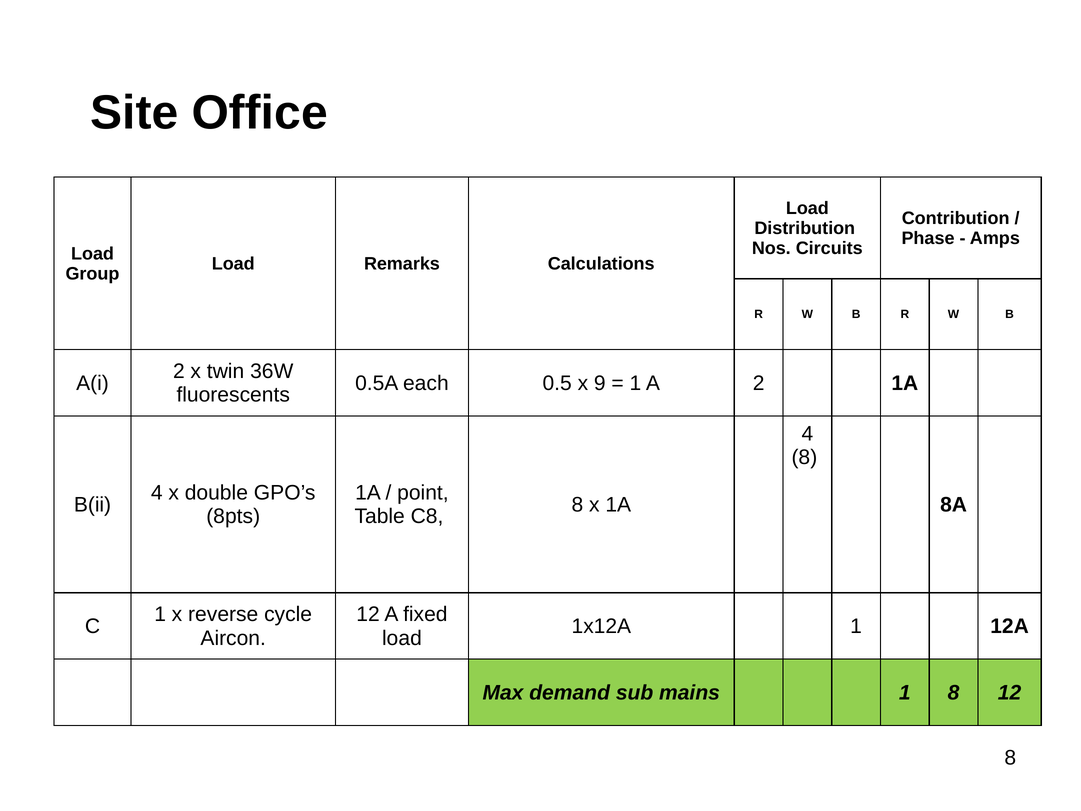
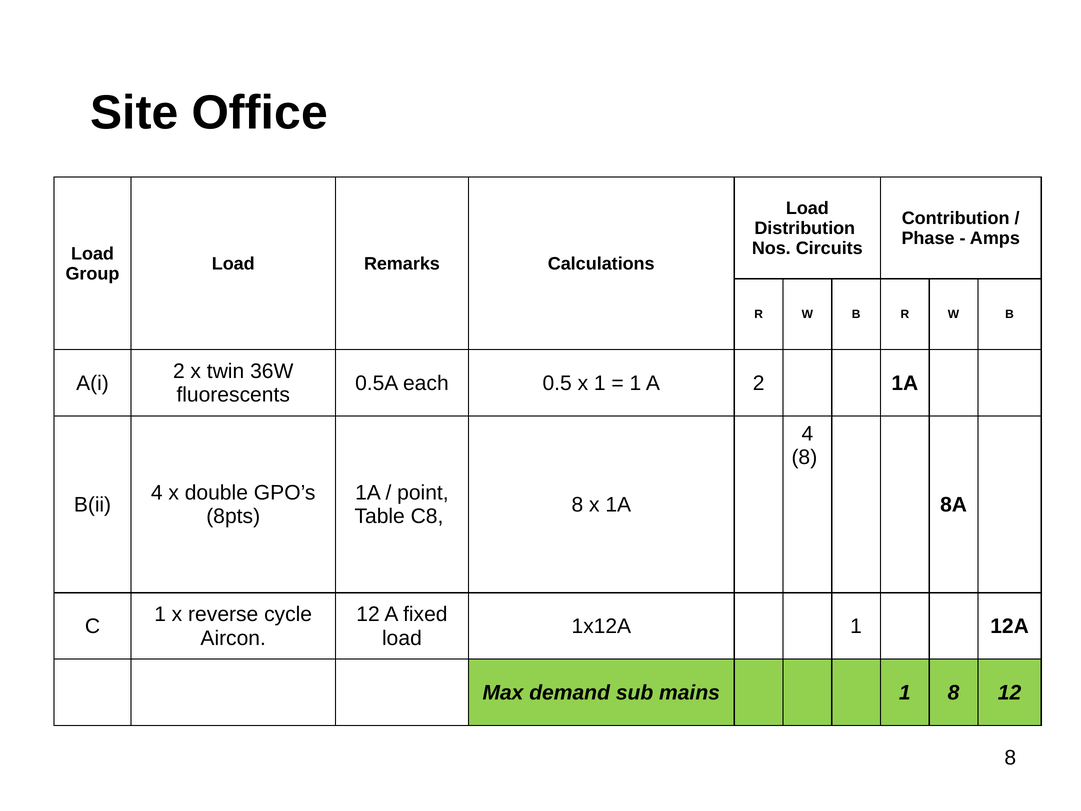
x 9: 9 -> 1
